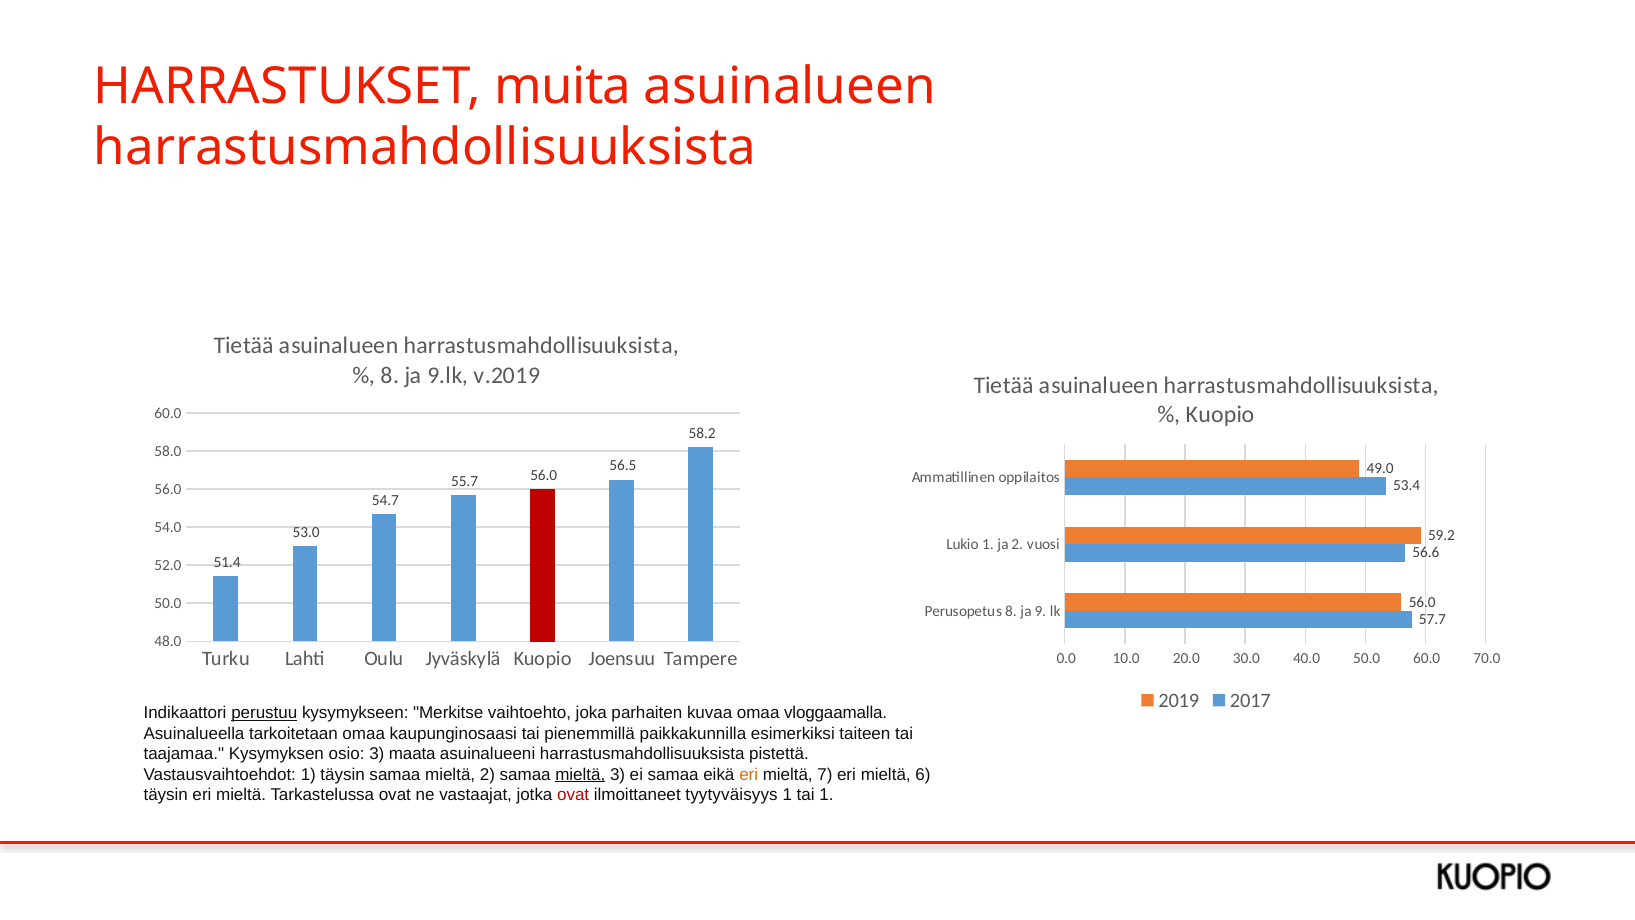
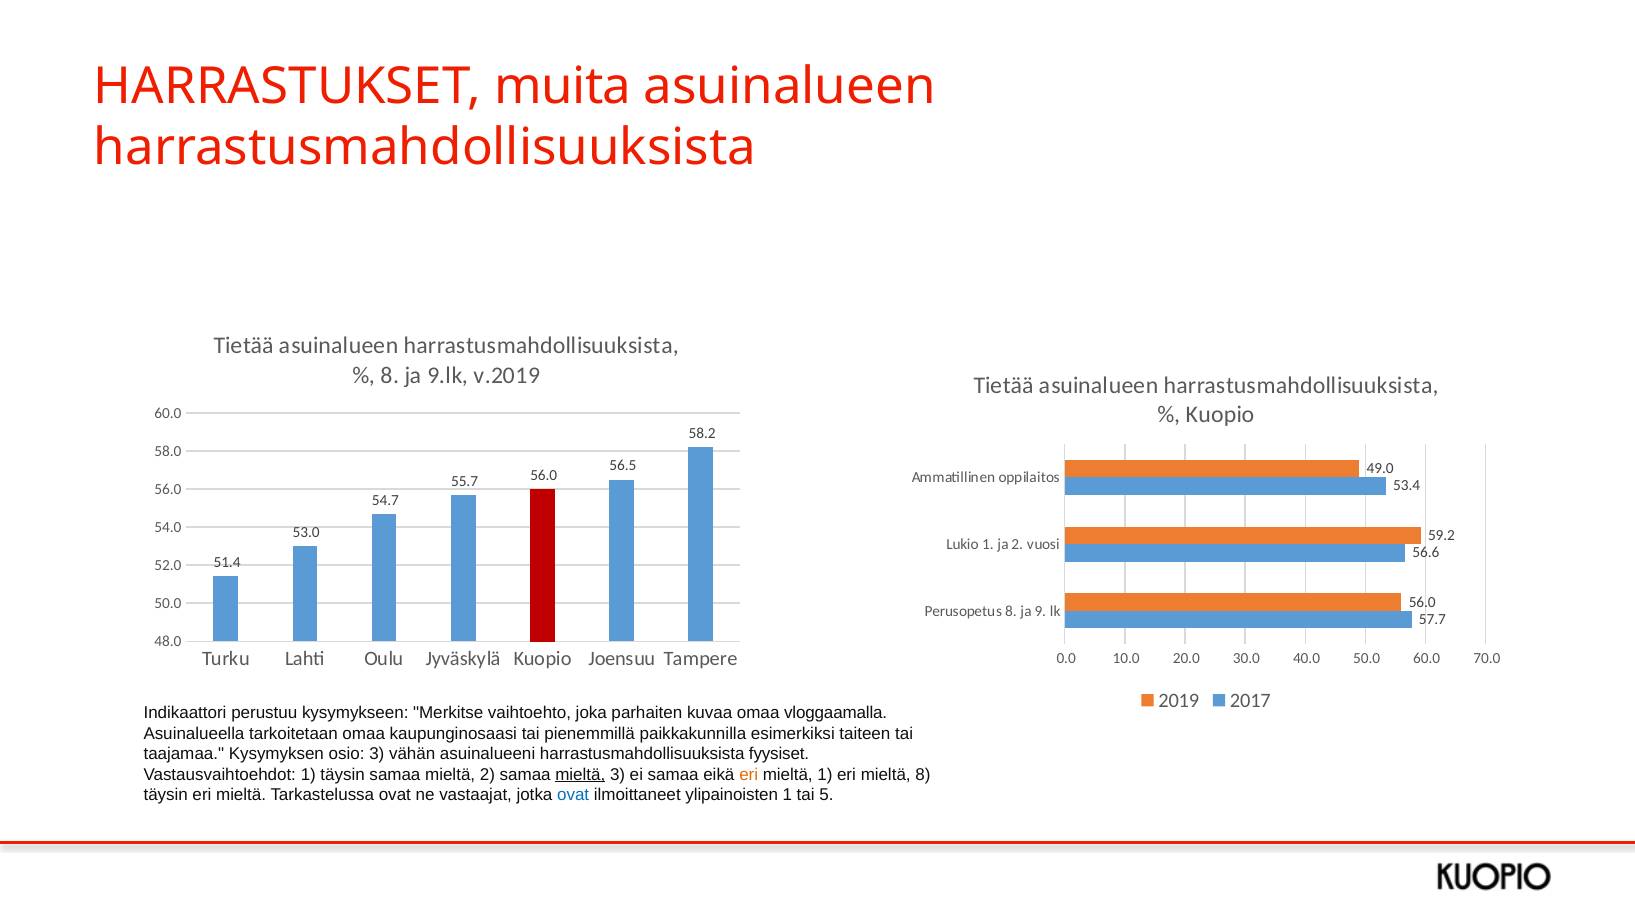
perustuu underline: present -> none
maata: maata -> vähän
pistettä: pistettä -> fyysiset
mieltä 7: 7 -> 1
mieltä 6: 6 -> 8
ovat at (573, 795) colour: red -> blue
tyytyväisyys: tyytyväisyys -> ylipainoisten
tai 1: 1 -> 5
